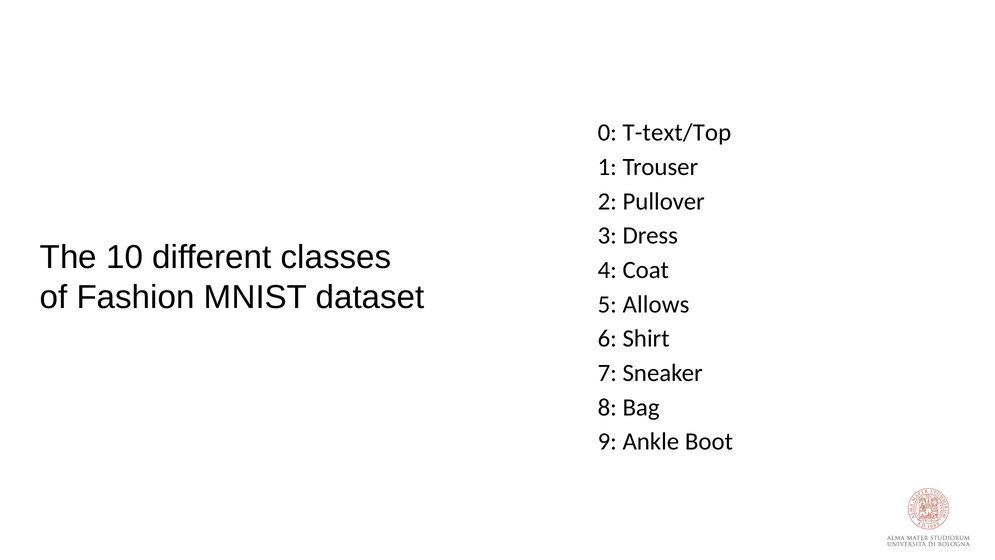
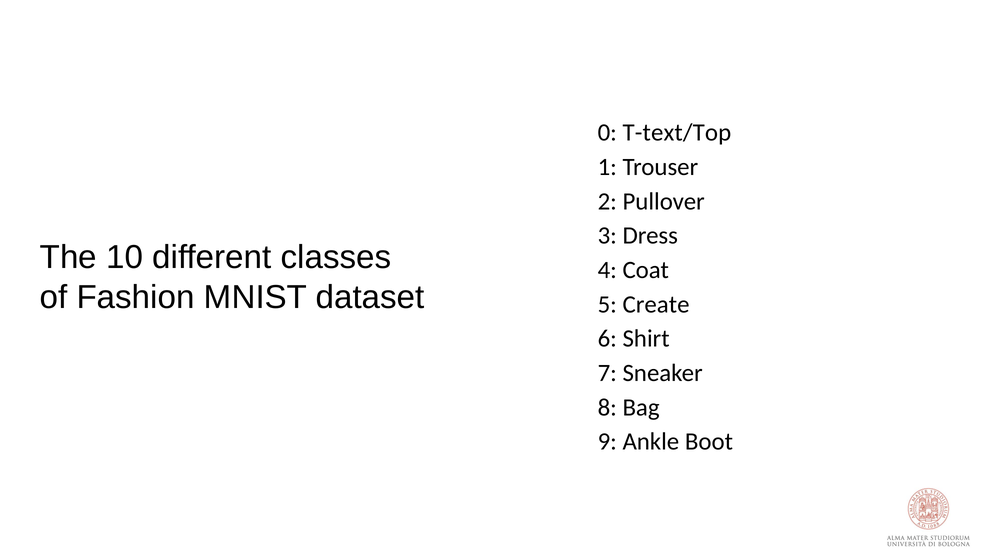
Allows: Allows -> Create
